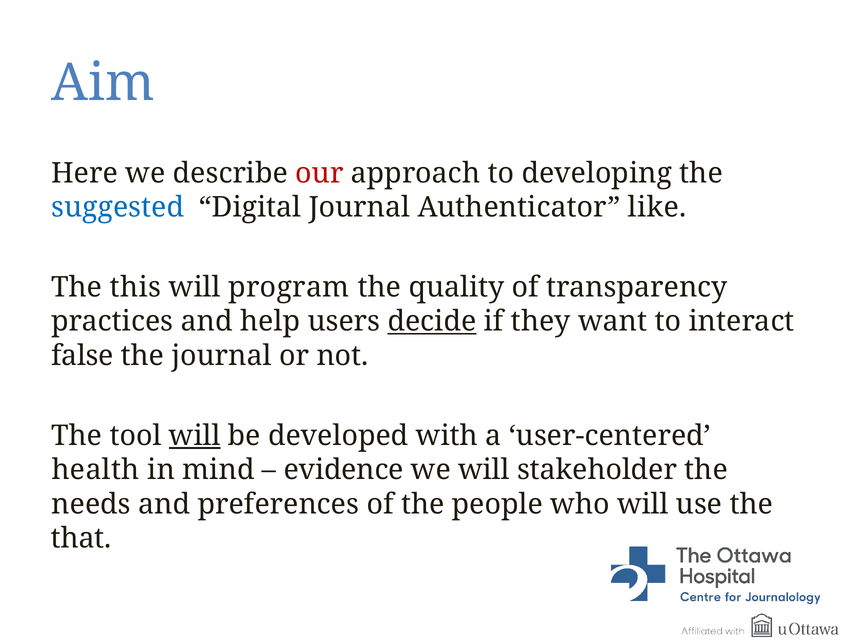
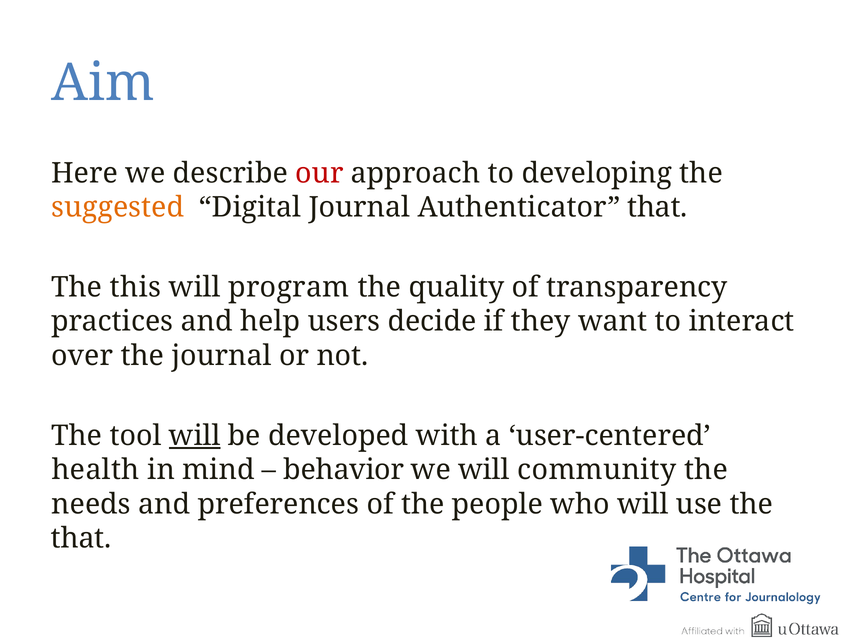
suggested colour: blue -> orange
Authenticator like: like -> that
decide underline: present -> none
false: false -> over
evidence: evidence -> behavior
stakeholder: stakeholder -> community
